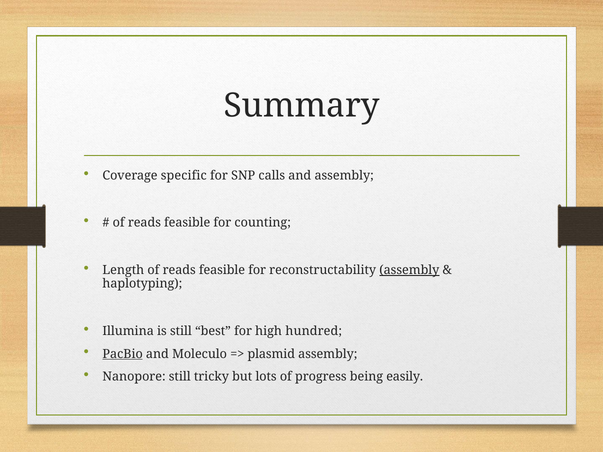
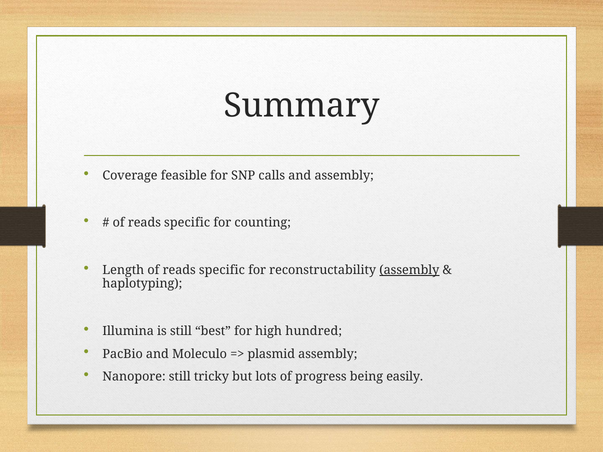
specific: specific -> feasible
feasible at (187, 223): feasible -> specific
Length of reads feasible: feasible -> specific
PacBio underline: present -> none
